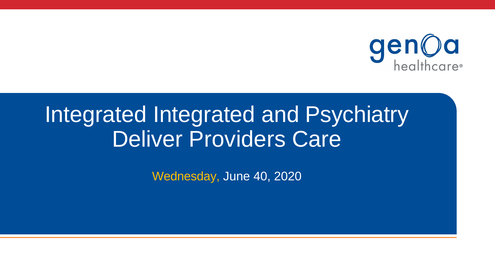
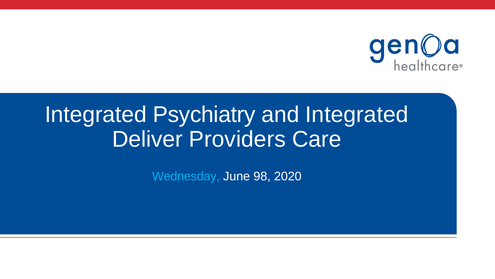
Integrated Integrated: Integrated -> Psychiatry
and Psychiatry: Psychiatry -> Integrated
Wednesday colour: yellow -> light blue
40: 40 -> 98
